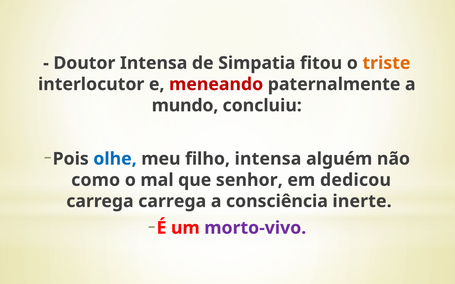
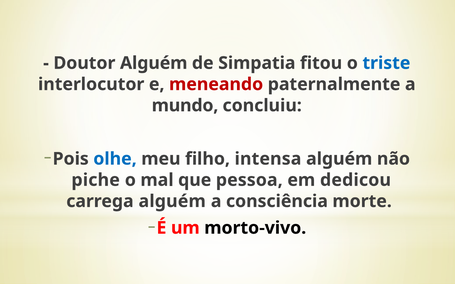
Doutor Intensa: Intensa -> Alguém
triste colour: orange -> blue
como: como -> piche
senhor: senhor -> pessoa
carrega carrega: carrega -> alguém
inerte: inerte -> morte
morto-vivo colour: purple -> black
